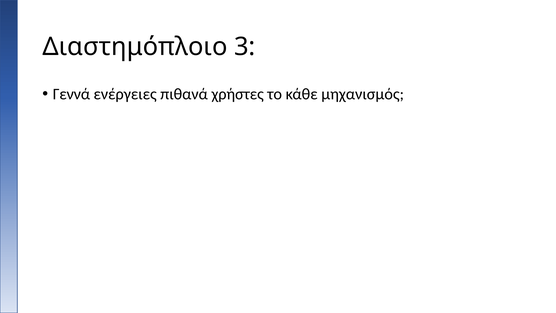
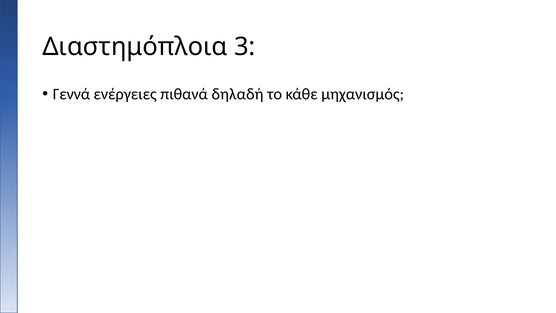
Διαστημόπλοιο: Διαστημόπλοιο -> Διαστημόπλοια
χρήστες: χρήστες -> δηλαδή
